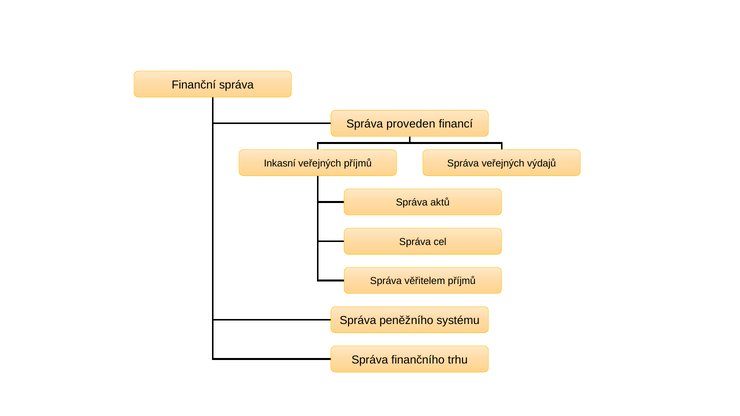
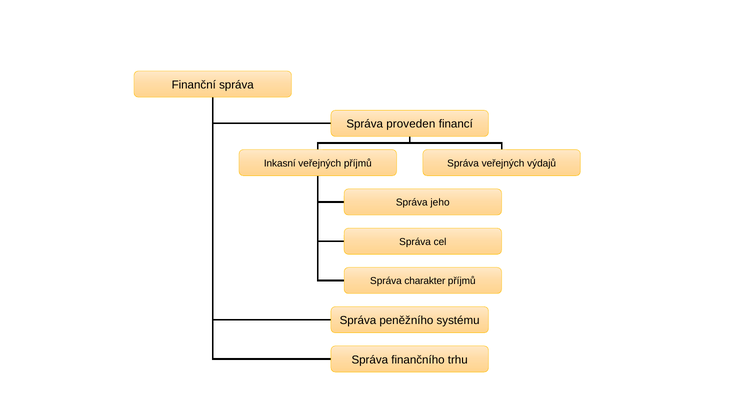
aktů: aktů -> jeho
věřitelem: věřitelem -> charakter
